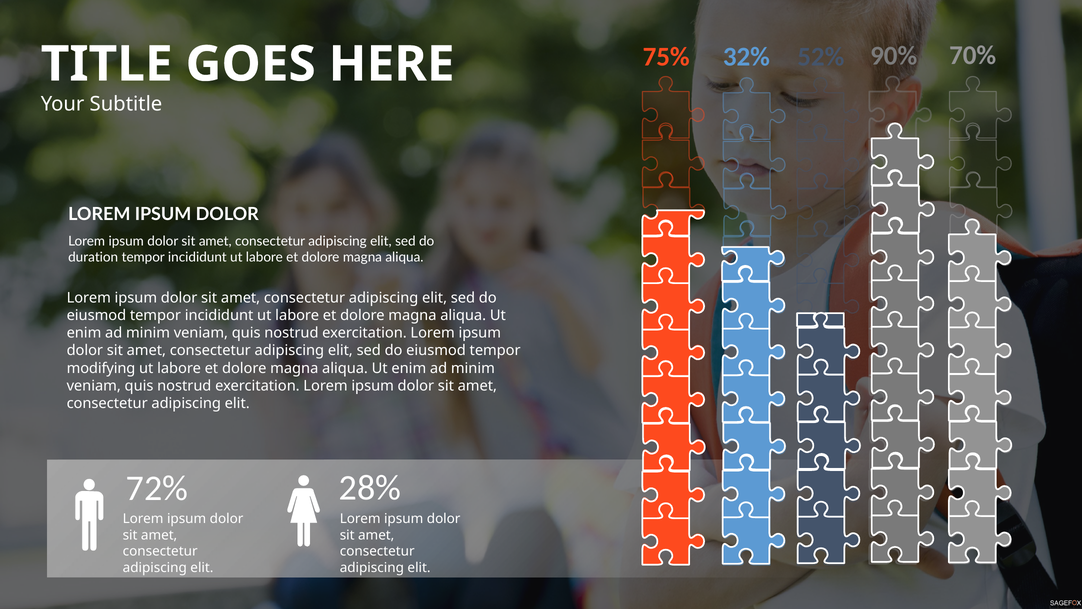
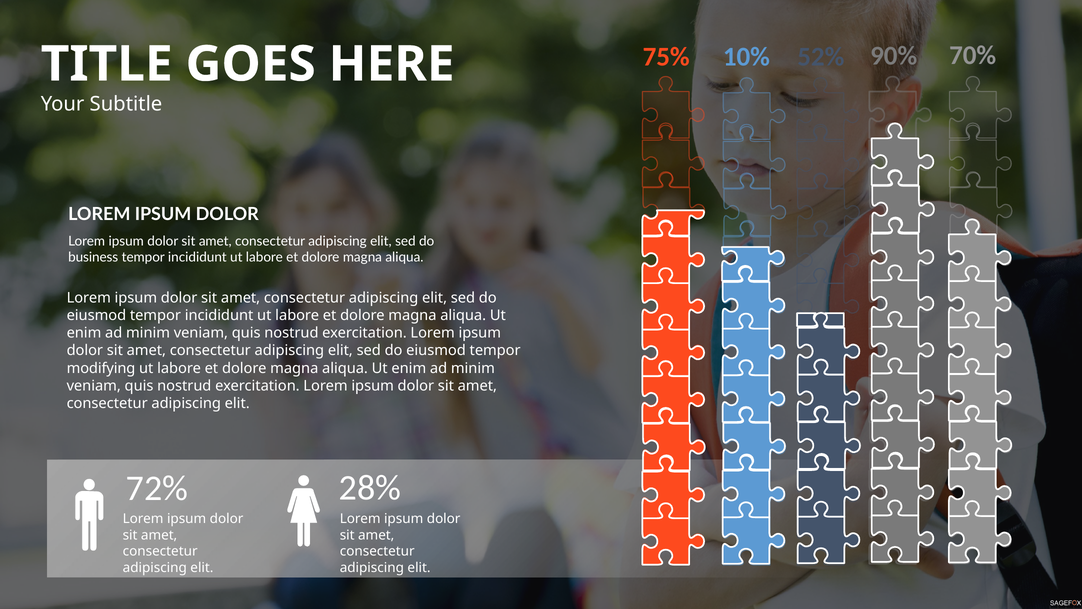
32%: 32% -> 10%
duration: duration -> business
